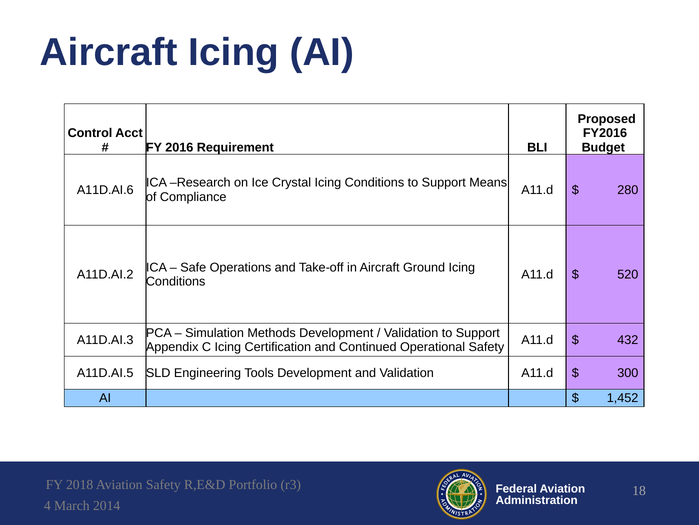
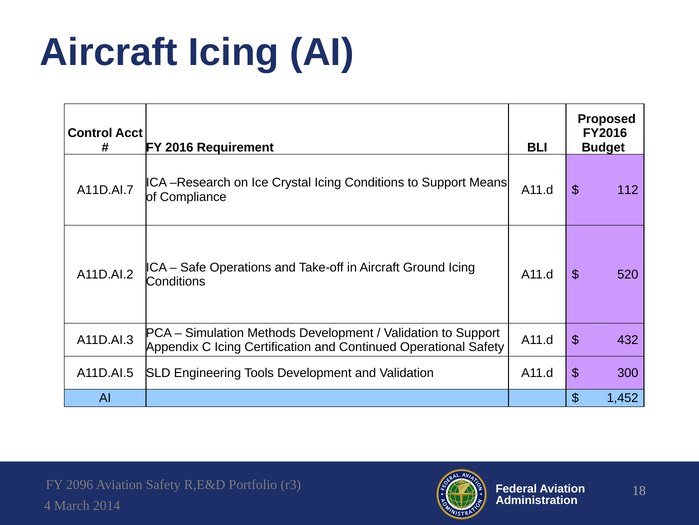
A11D.AI.6: A11D.AI.6 -> A11D.AI.7
280: 280 -> 112
2018: 2018 -> 2096
